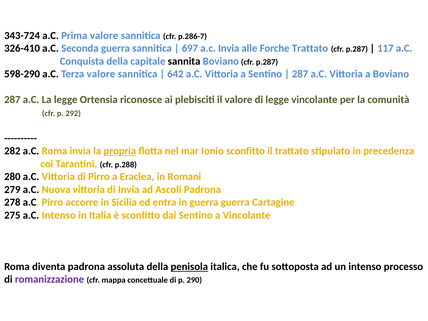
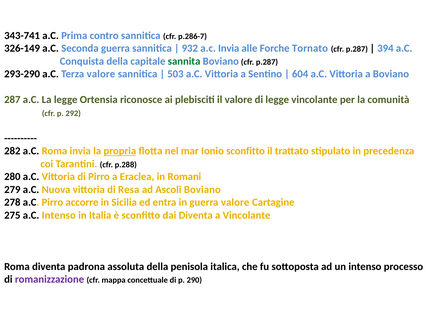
343-724: 343-724 -> 343-741
Prima valore: valore -> contro
326-410: 326-410 -> 326-149
697: 697 -> 932
Forche Trattato: Trattato -> Tornato
117: 117 -> 394
sannita colour: black -> green
598-290: 598-290 -> 293-290
642: 642 -> 503
287 at (300, 74): 287 -> 604
di Invia: Invia -> Resa
Ascoli Padrona: Padrona -> Boviano
guerra guerra: guerra -> valore
dai Sentino: Sentino -> Diventa
penisola underline: present -> none
